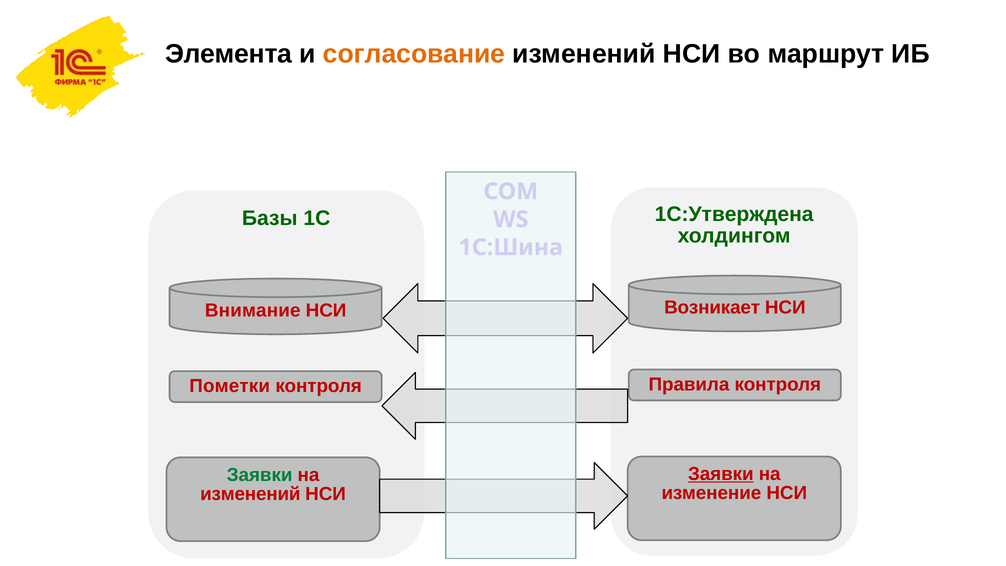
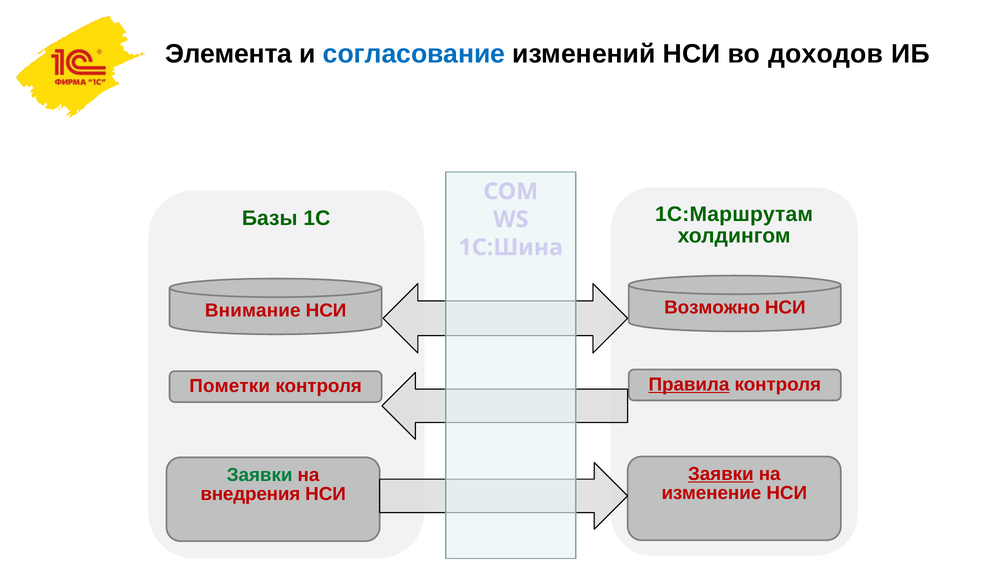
согласование colour: orange -> blue
маршрут: маршрут -> доходов
1С:Утверждена: 1С:Утверждена -> 1С:Маршрутам
Возникает: Возникает -> Возможно
Правила underline: none -> present
изменений at (250, 494): изменений -> внедрения
